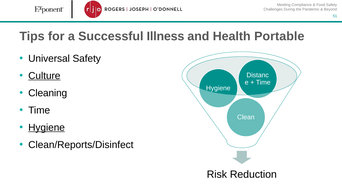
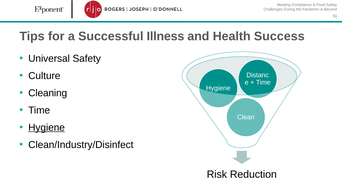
Portable: Portable -> Success
Culture underline: present -> none
Clean/Reports/Disinfect: Clean/Reports/Disinfect -> Clean/Industry/Disinfect
